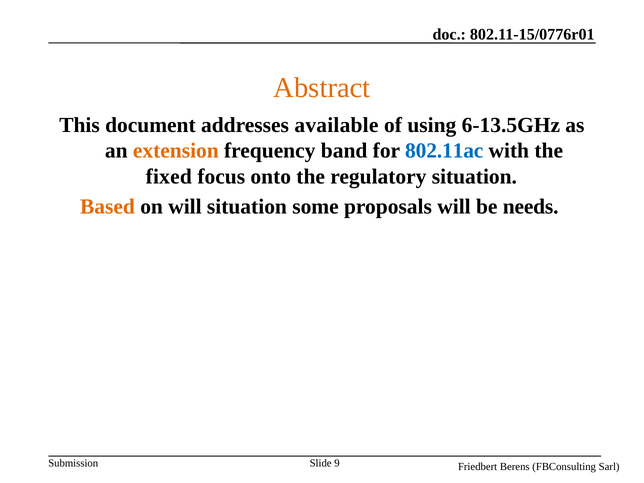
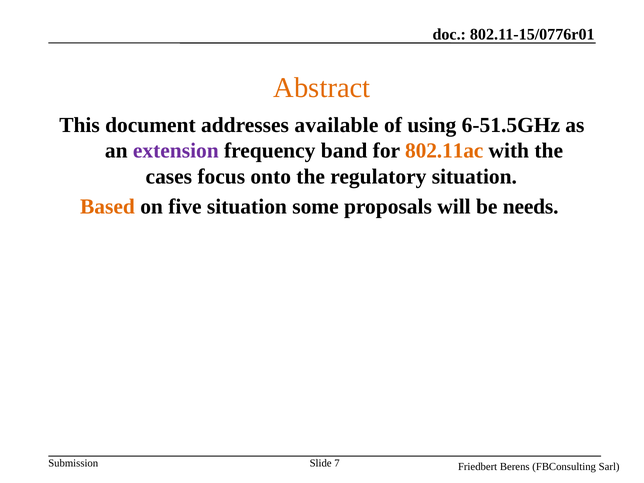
6-13.5GHz: 6-13.5GHz -> 6-51.5GHz
extension colour: orange -> purple
802.11ac colour: blue -> orange
fixed: fixed -> cases
on will: will -> five
9: 9 -> 7
